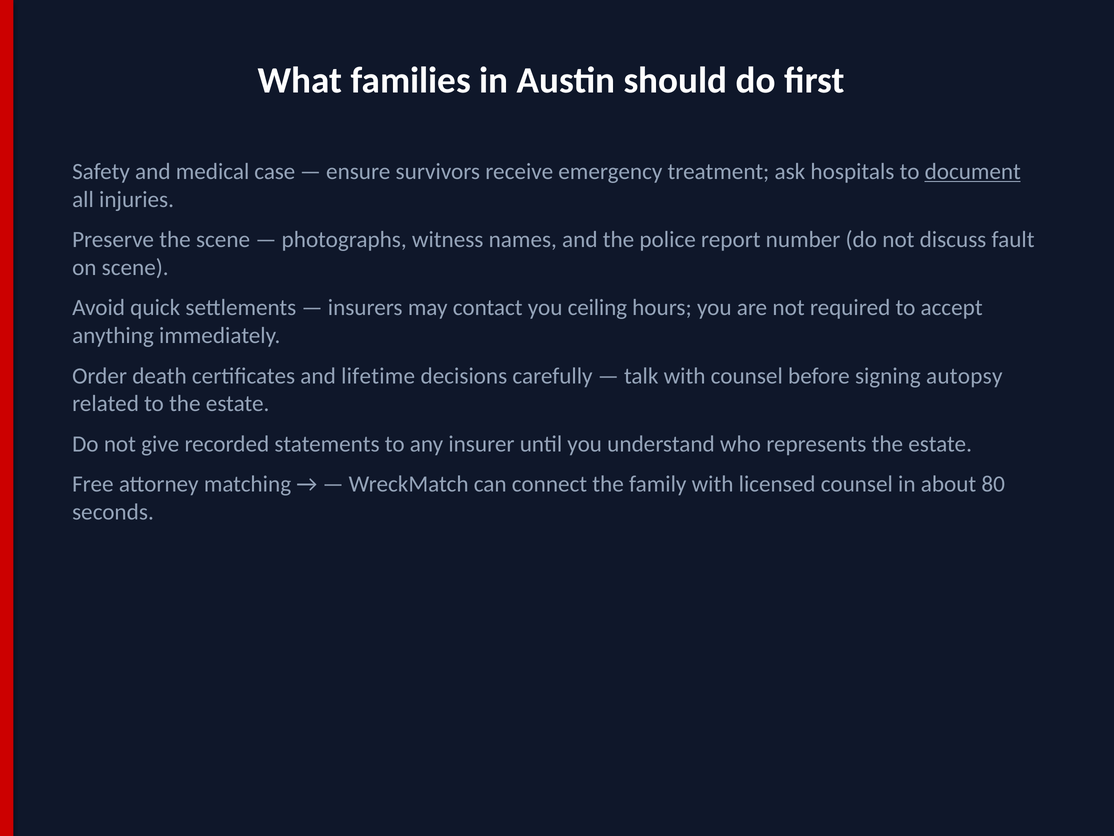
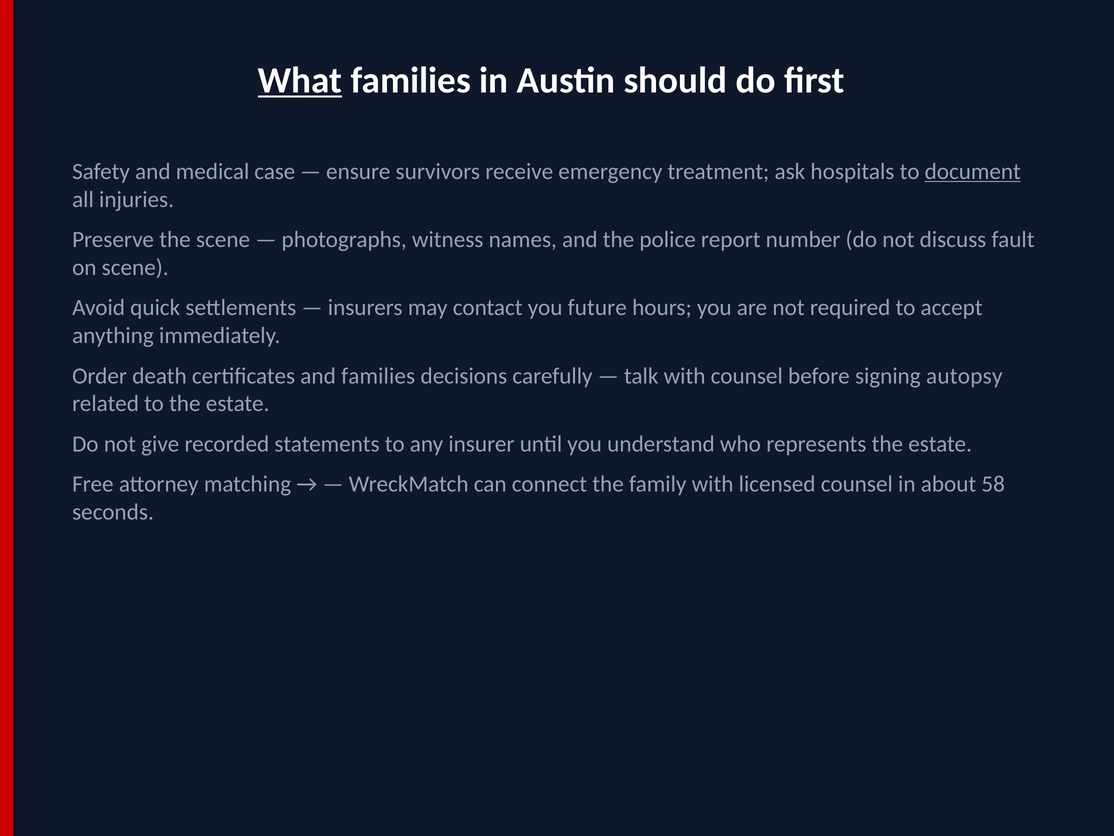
What underline: none -> present
ceiling: ceiling -> future
and lifetime: lifetime -> families
80: 80 -> 58
